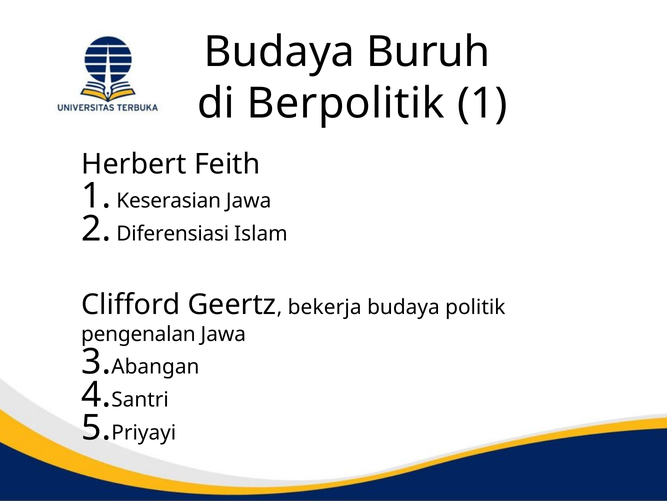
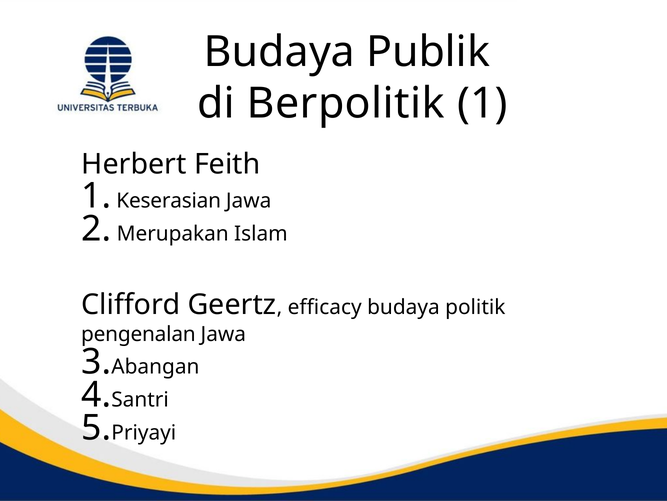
Buruh: Buruh -> Publik
Diferensiasi: Diferensiasi -> Merupakan
bekerja: bekerja -> efficacy
